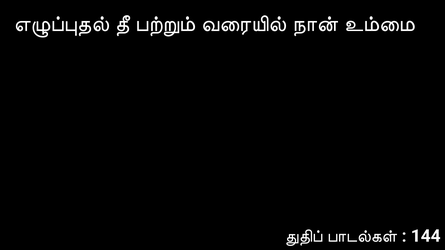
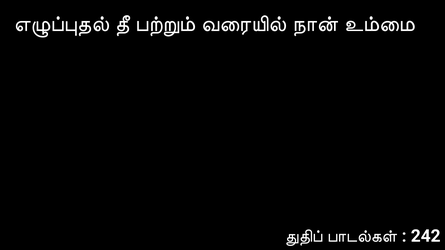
144: 144 -> 242
